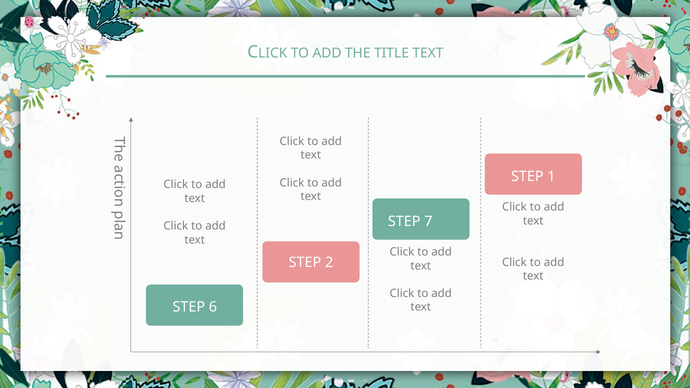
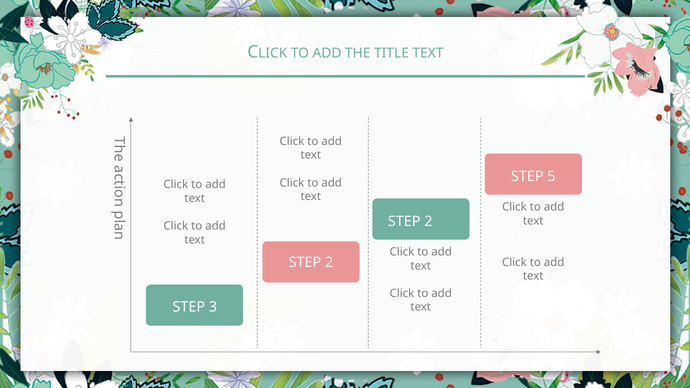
1: 1 -> 5
7 at (428, 221): 7 -> 2
6: 6 -> 3
